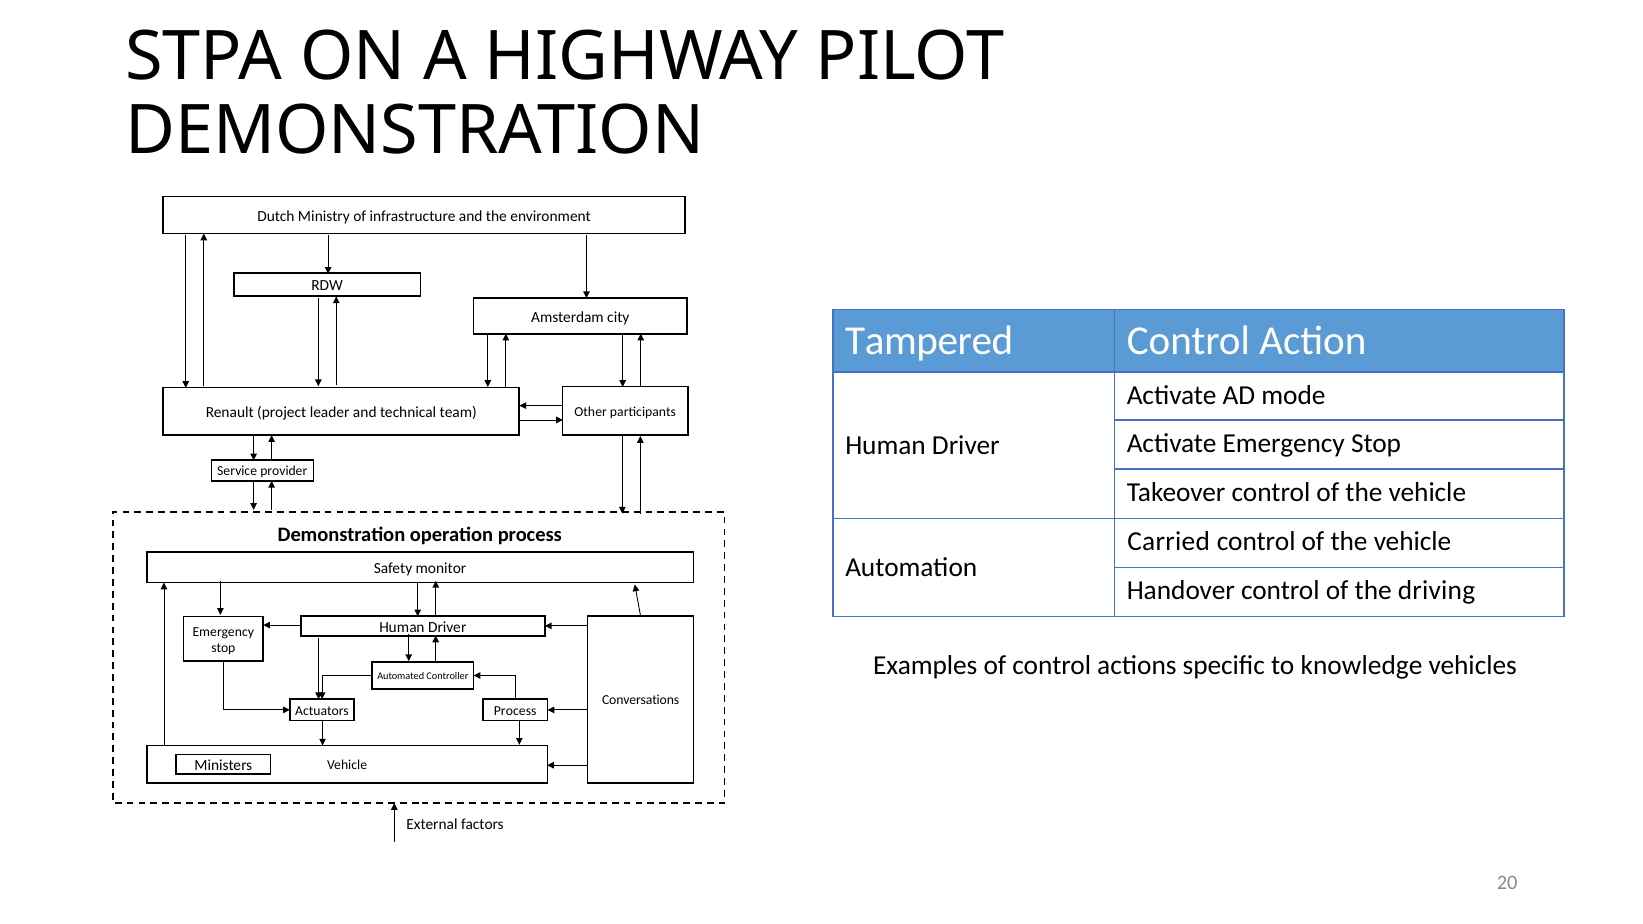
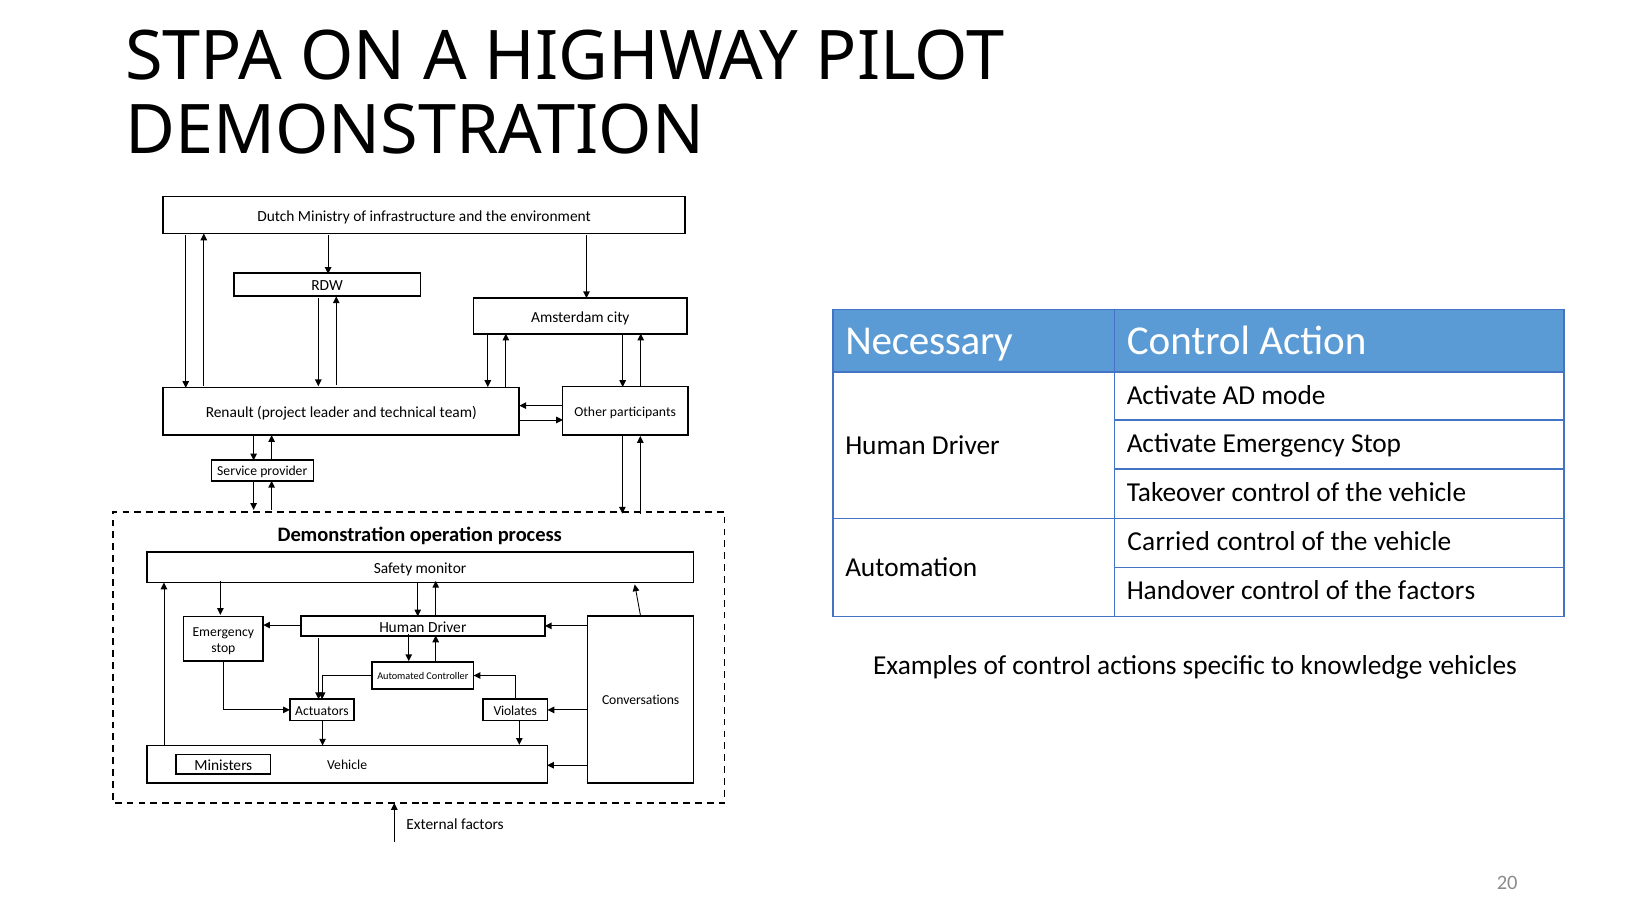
Tampered: Tampered -> Necessary
the driving: driving -> factors
Actuators Process: Process -> Violates
